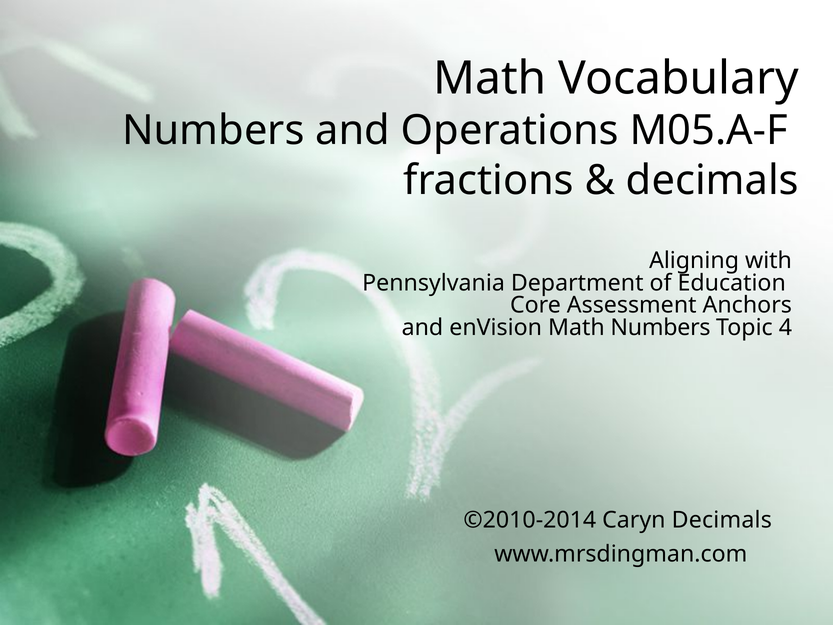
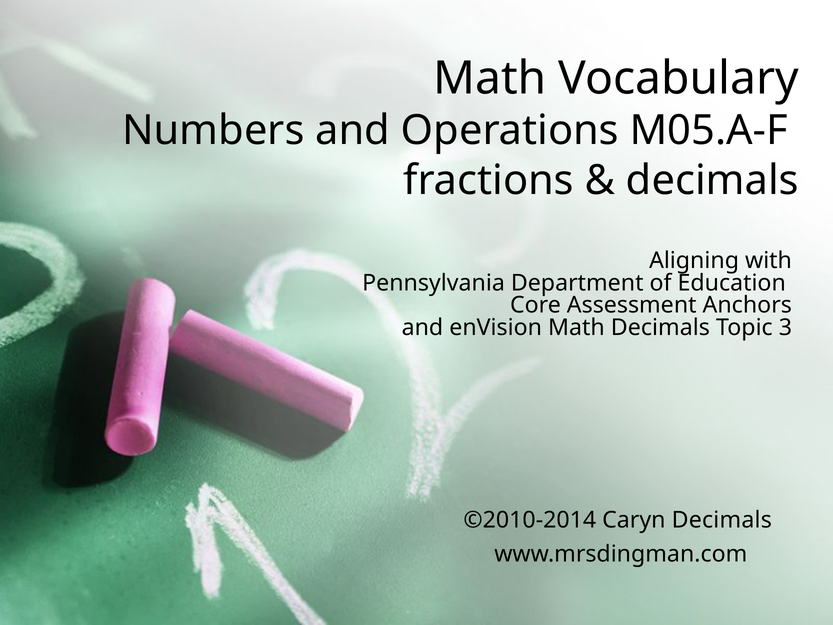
Math Numbers: Numbers -> Decimals
4: 4 -> 3
